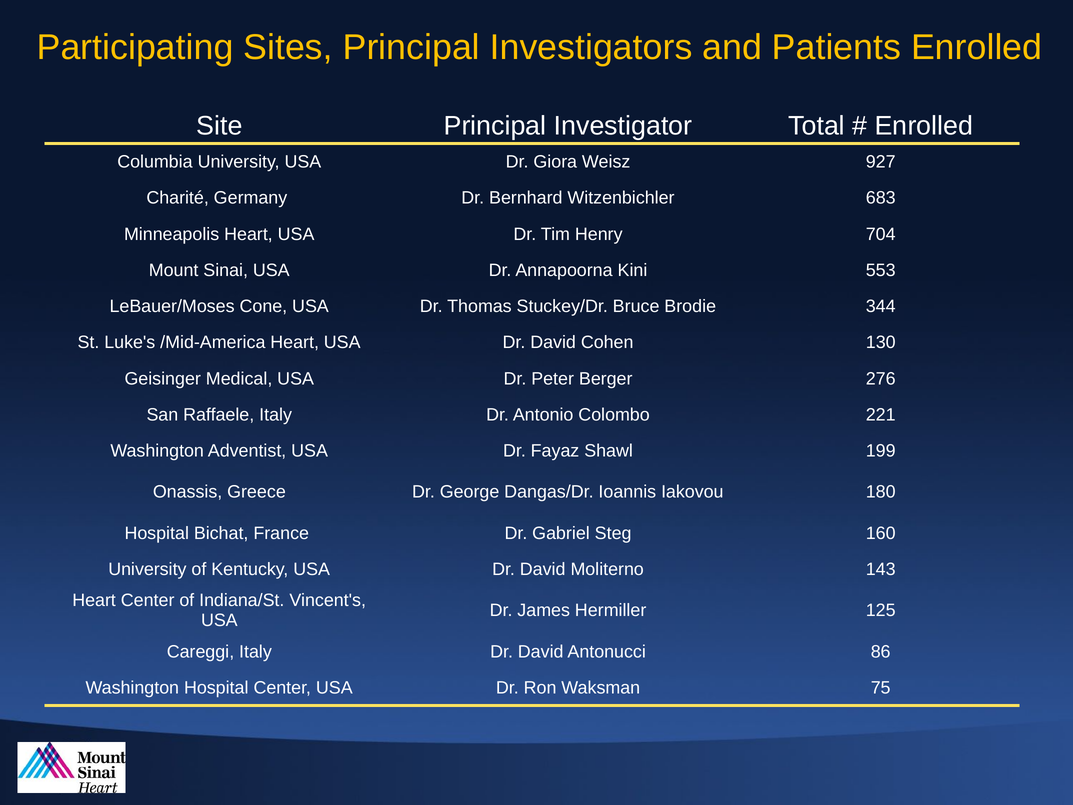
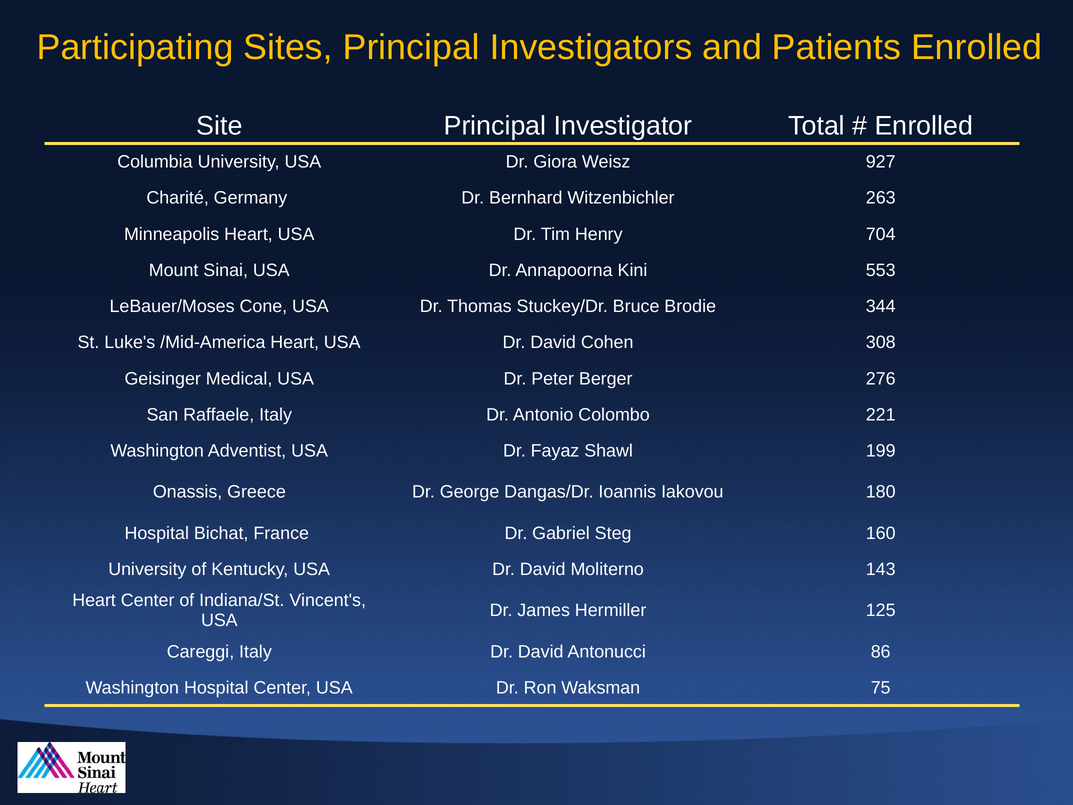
683: 683 -> 263
130: 130 -> 308
